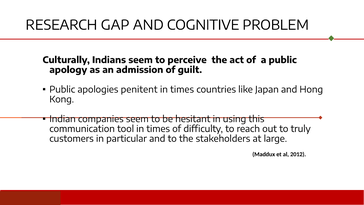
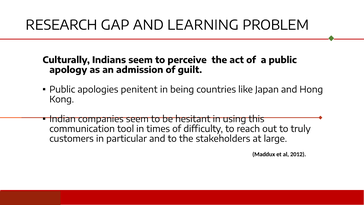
COGNITIVE: COGNITIVE -> LEARNING
times at (182, 89): times -> being
